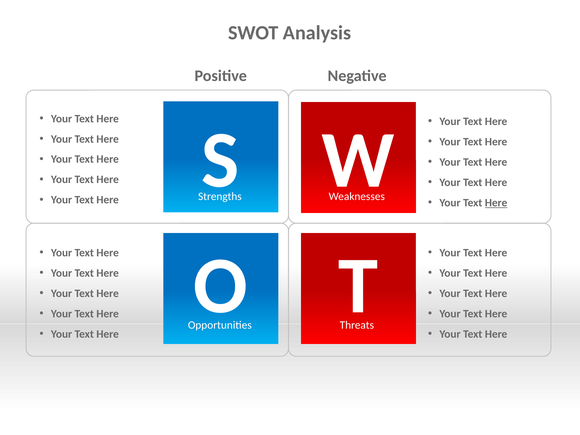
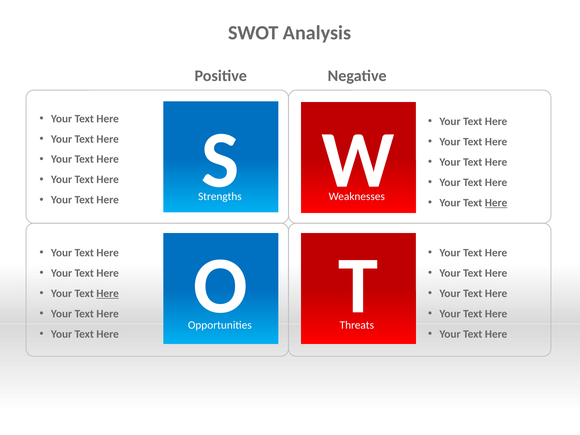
Here at (108, 293) underline: none -> present
